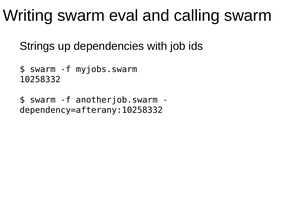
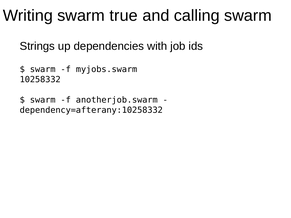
eval: eval -> true
